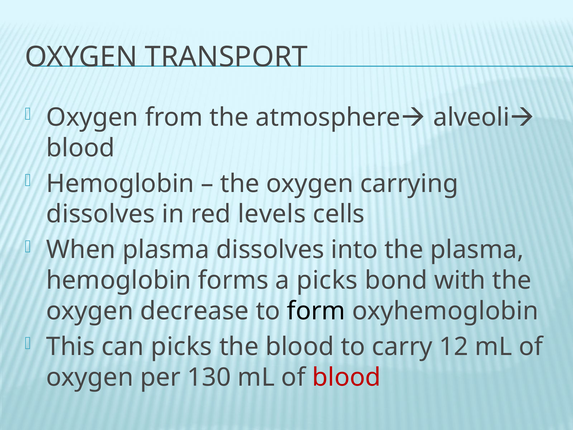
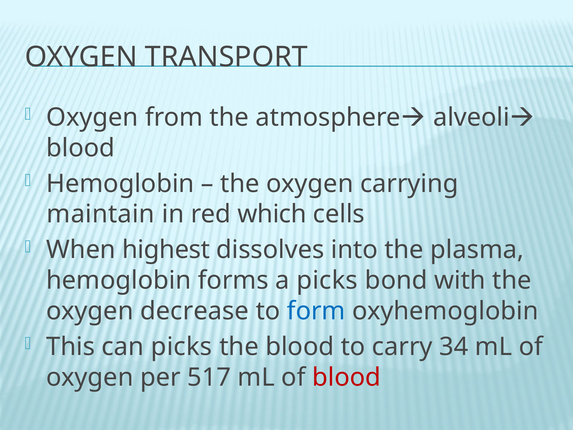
dissolves at (101, 214): dissolves -> maintain
levels: levels -> which
When plasma: plasma -> highest
form colour: black -> blue
12: 12 -> 34
130: 130 -> 517
